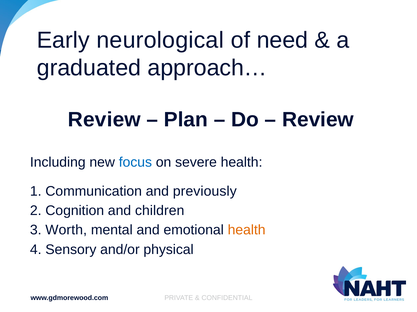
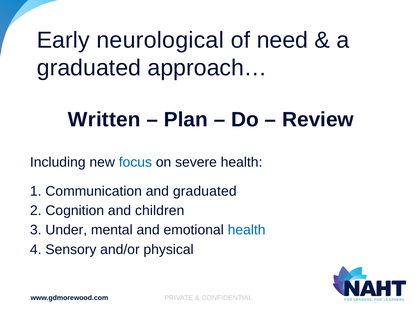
Review at (104, 120): Review -> Written
and previously: previously -> graduated
Worth: Worth -> Under
health at (247, 231) colour: orange -> blue
